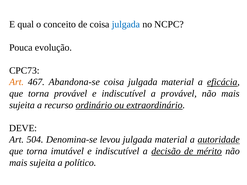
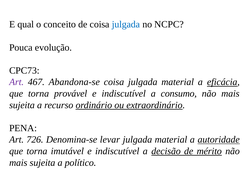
Art at (17, 82) colour: orange -> purple
a provável: provável -> consumo
DEVE: DEVE -> PENA
504: 504 -> 726
levou: levou -> levar
